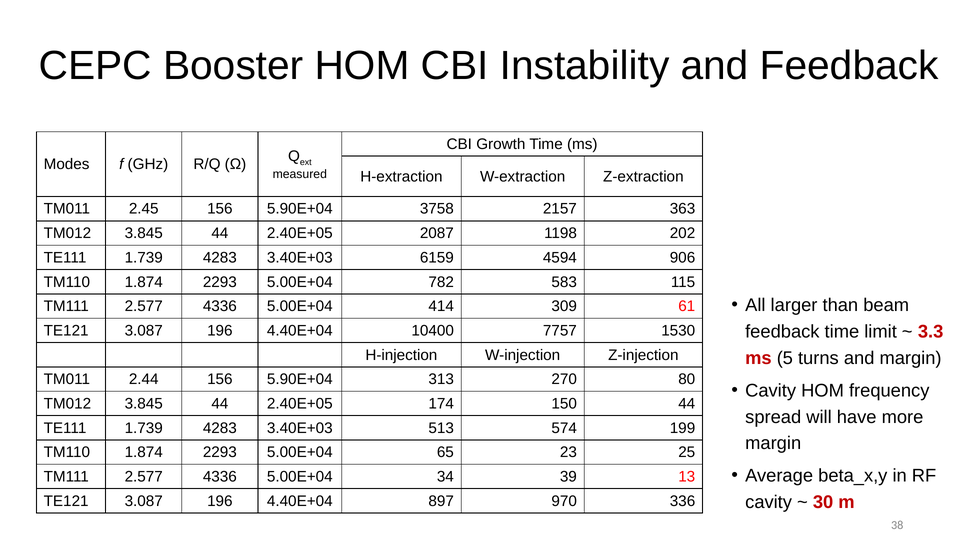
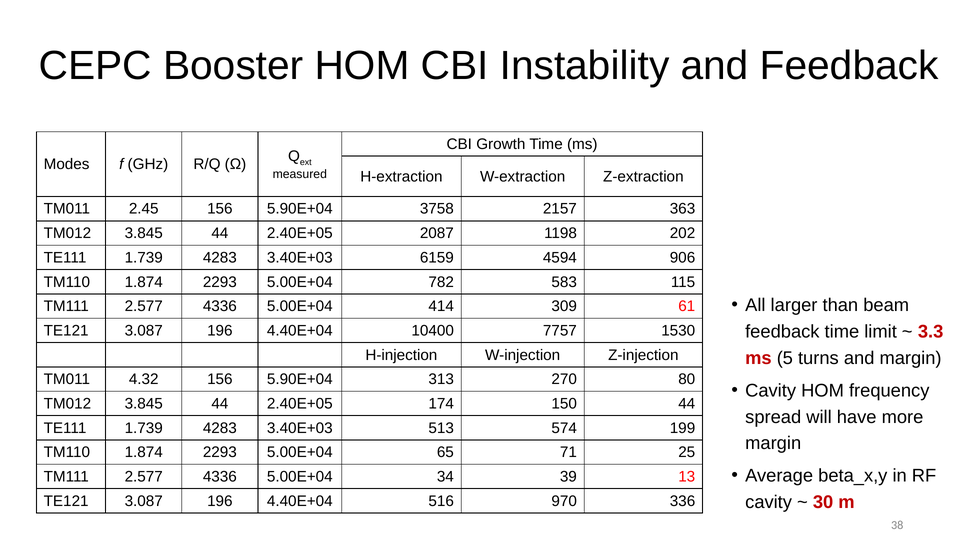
2.44: 2.44 -> 4.32
23: 23 -> 71
897: 897 -> 516
